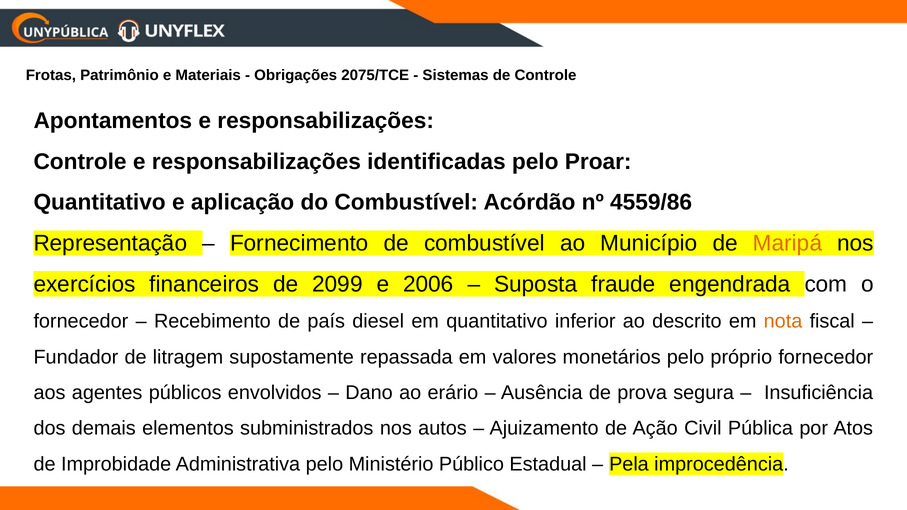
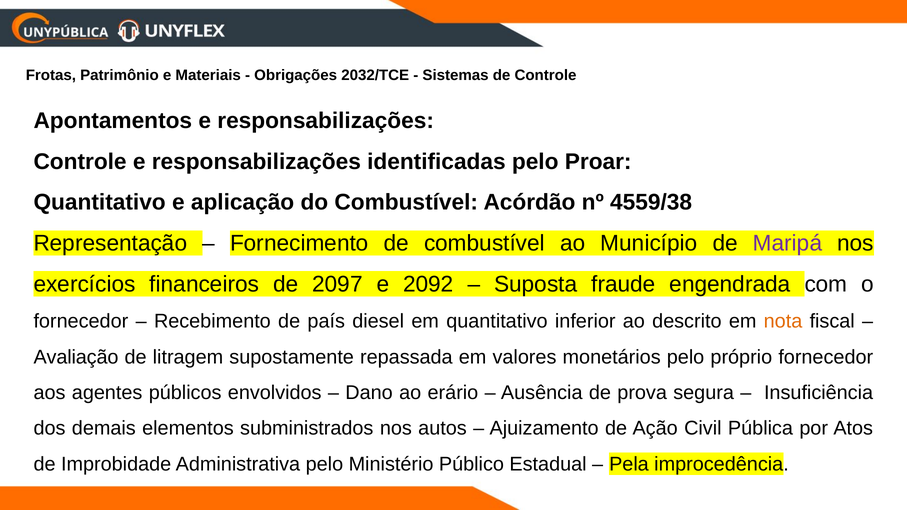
2075/TCE: 2075/TCE -> 2032/TCE
4559/86: 4559/86 -> 4559/38
Maripá colour: orange -> purple
2099: 2099 -> 2097
2006: 2006 -> 2092
Fundador: Fundador -> Avaliação
